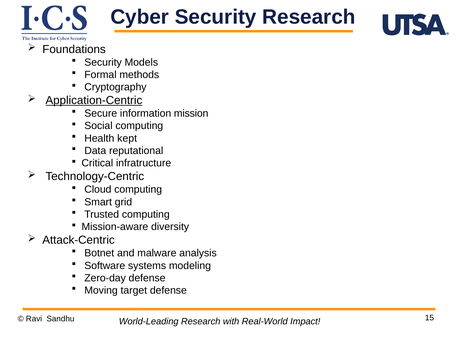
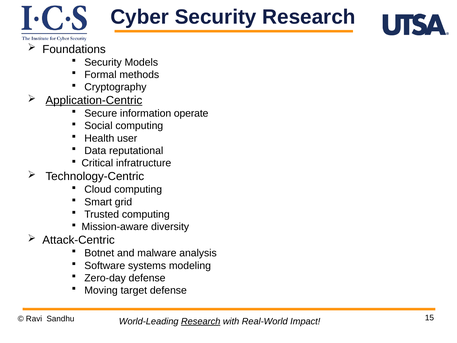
mission: mission -> operate
kept: kept -> user
Research at (201, 321) underline: none -> present
